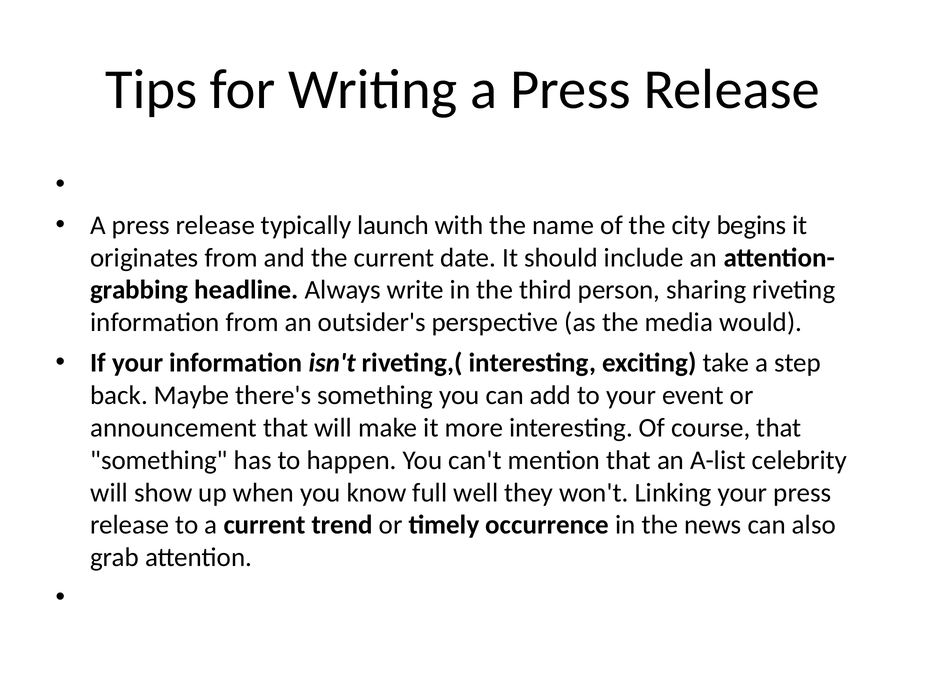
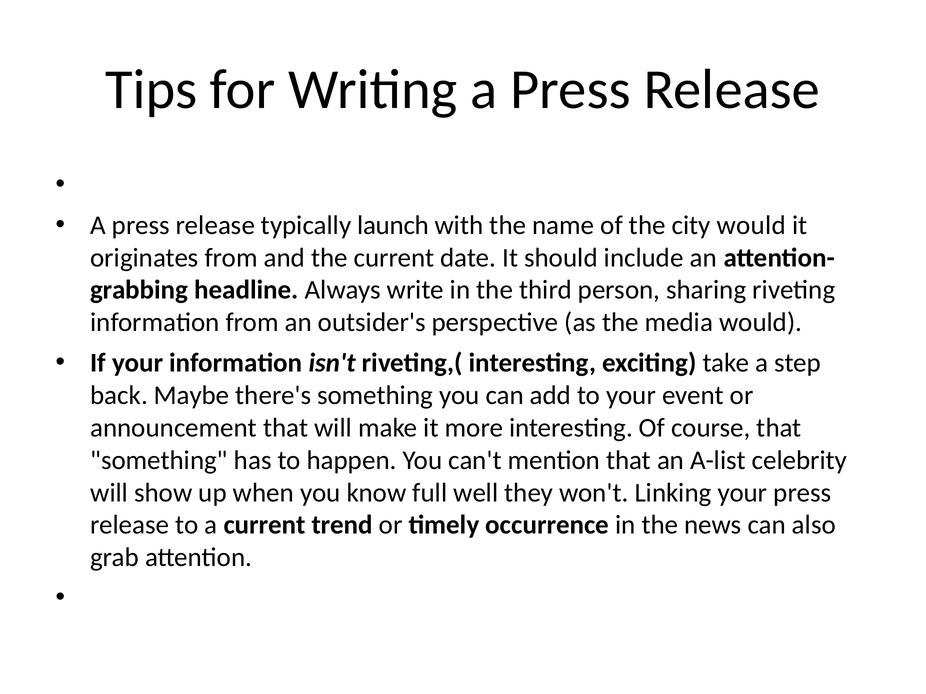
city begins: begins -> would
